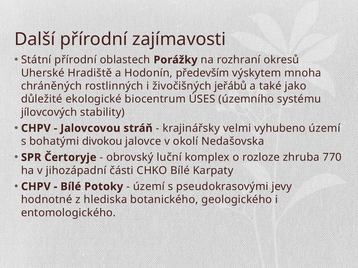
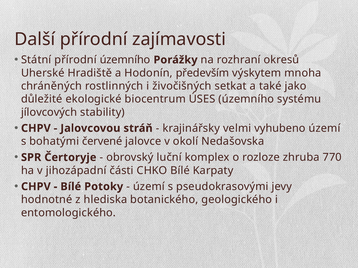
přírodní oblastech: oblastech -> územního
jeřábů: jeřábů -> setkat
divokou: divokou -> červené
